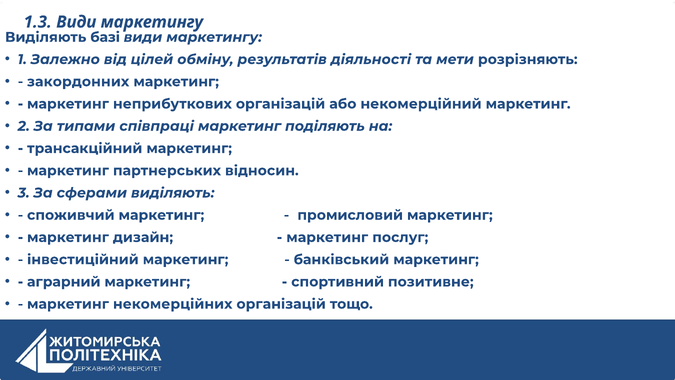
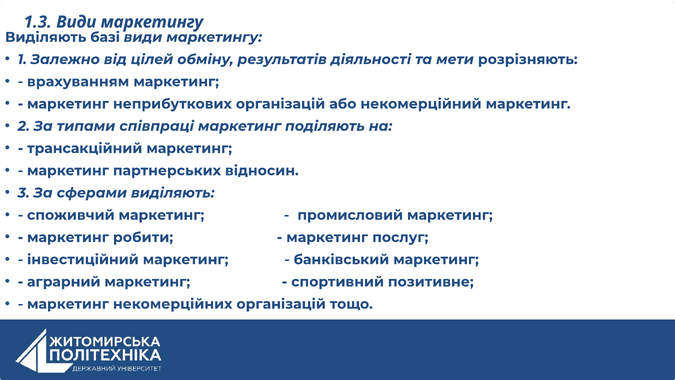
закордонних: закордонних -> врахуванням
дизайн: дизайн -> робити
